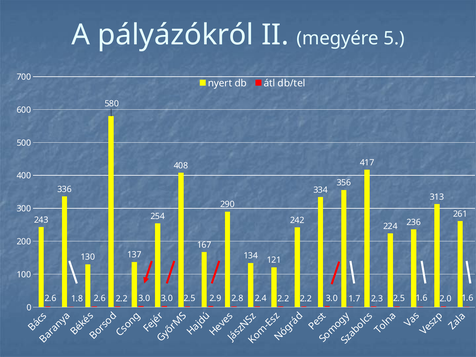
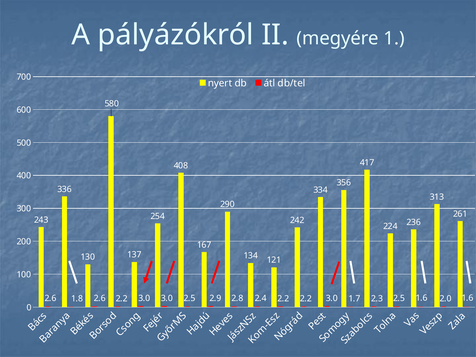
5: 5 -> 1
